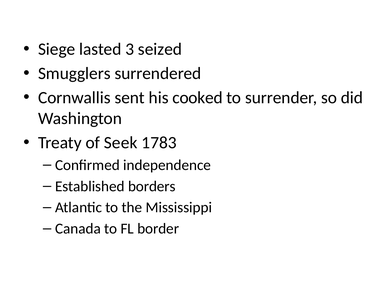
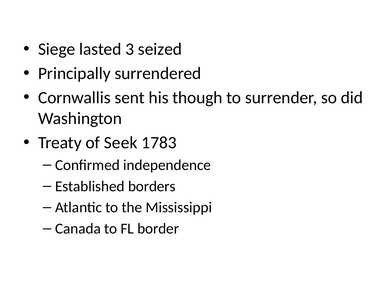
Smugglers: Smugglers -> Principally
cooked: cooked -> though
